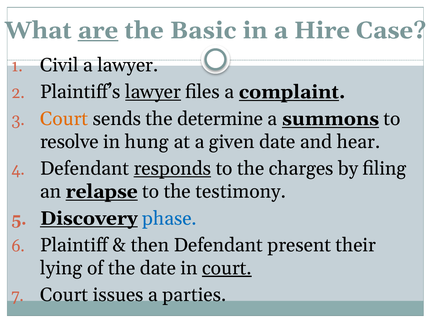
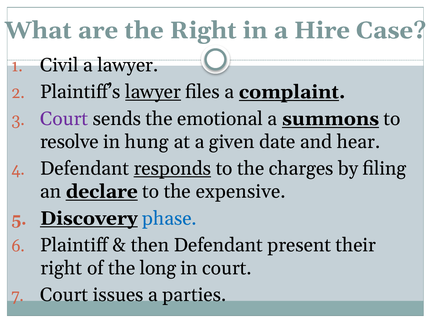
are underline: present -> none
the Basic: Basic -> Right
Court at (64, 119) colour: orange -> purple
determine: determine -> emotional
relapse: relapse -> declare
testimony: testimony -> expensive
lying at (61, 268): lying -> right
the date: date -> long
court at (227, 268) underline: present -> none
